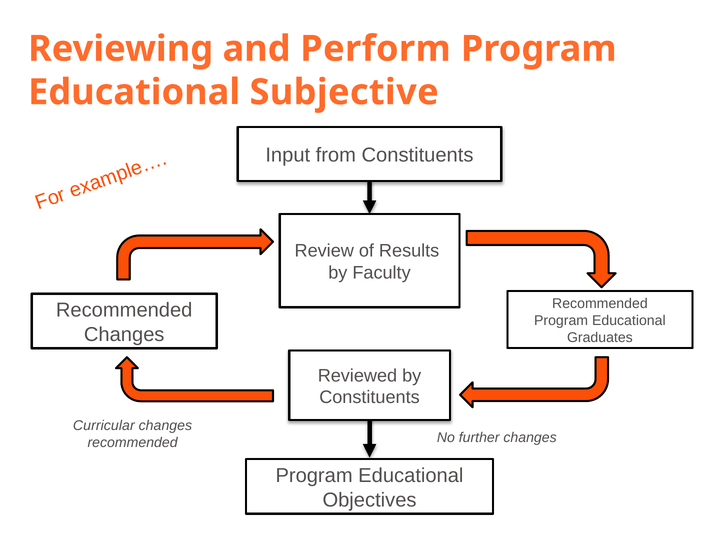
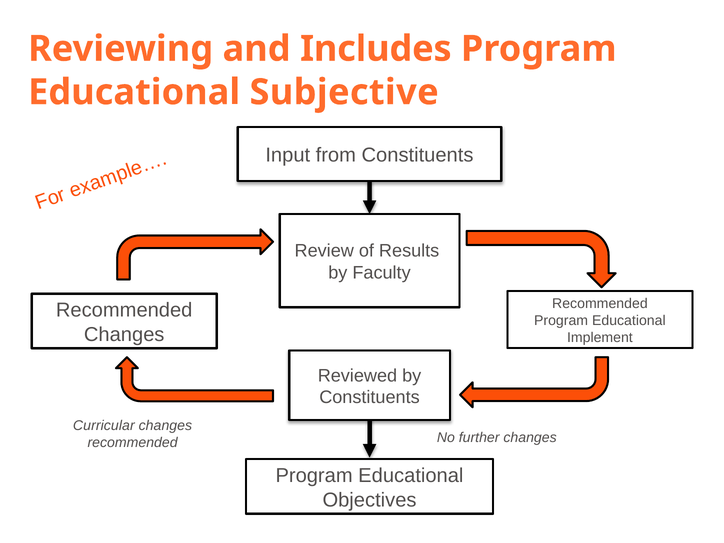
Perform: Perform -> Includes
Graduates: Graduates -> Implement
